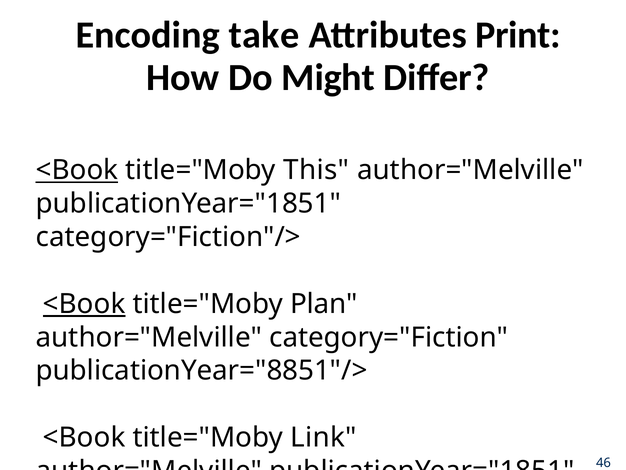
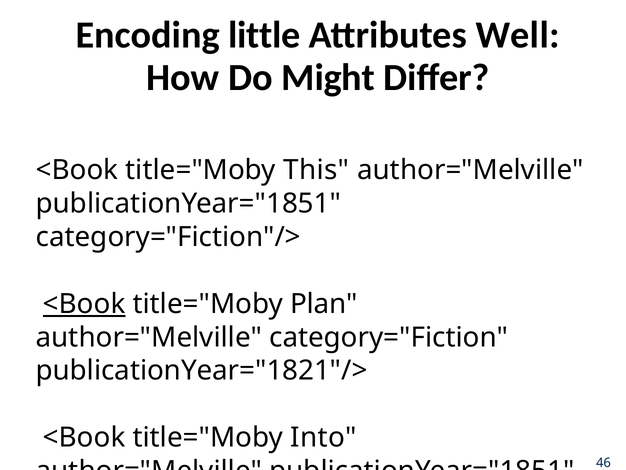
take: take -> little
Print: Print -> Well
<Book at (77, 170) underline: present -> none
publicationYear="8851"/>: publicationYear="8851"/> -> publicationYear="1821"/>
Link: Link -> Into
